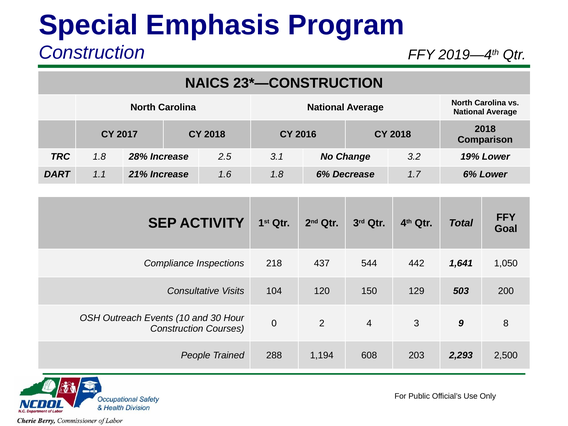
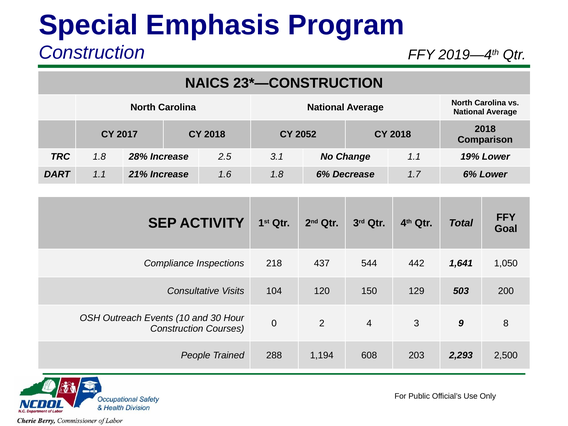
2016: 2016 -> 2052
Change 3.2: 3.2 -> 1.1
